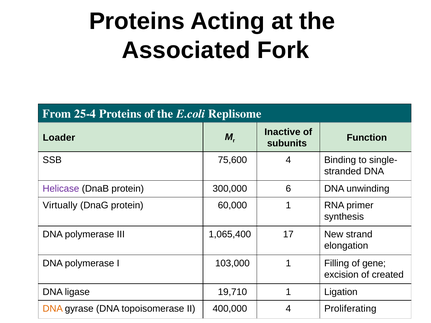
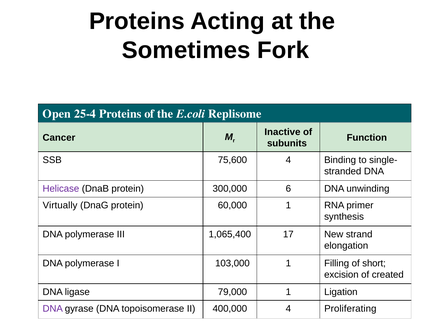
Associated: Associated -> Sometimes
From: From -> Open
Loader: Loader -> Cancer
gene: gene -> short
19,710: 19,710 -> 79,000
DNA at (53, 309) colour: orange -> purple
